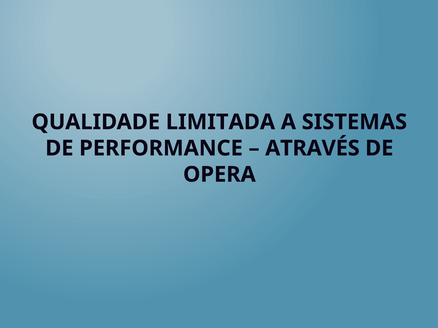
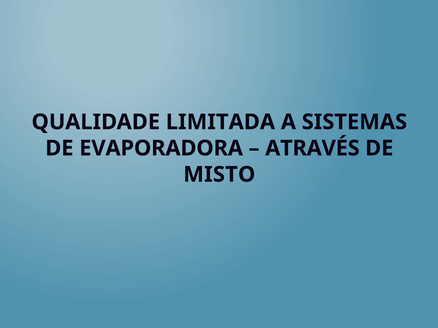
PERFORMANCE: PERFORMANCE -> EVAPORADORA
OPERA: OPERA -> MISTO
